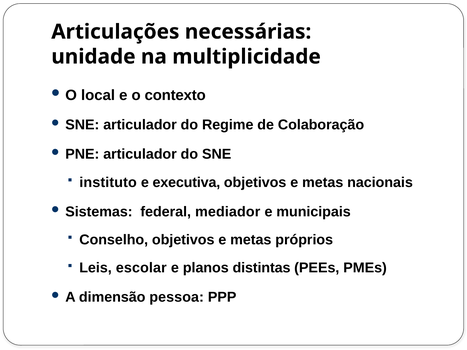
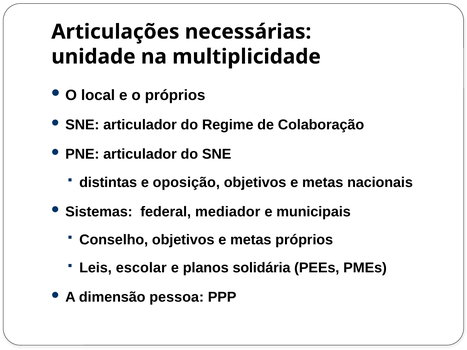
o contexto: contexto -> próprios
instituto: instituto -> distintas
executiva: executiva -> oposição
distintas: distintas -> solidária
